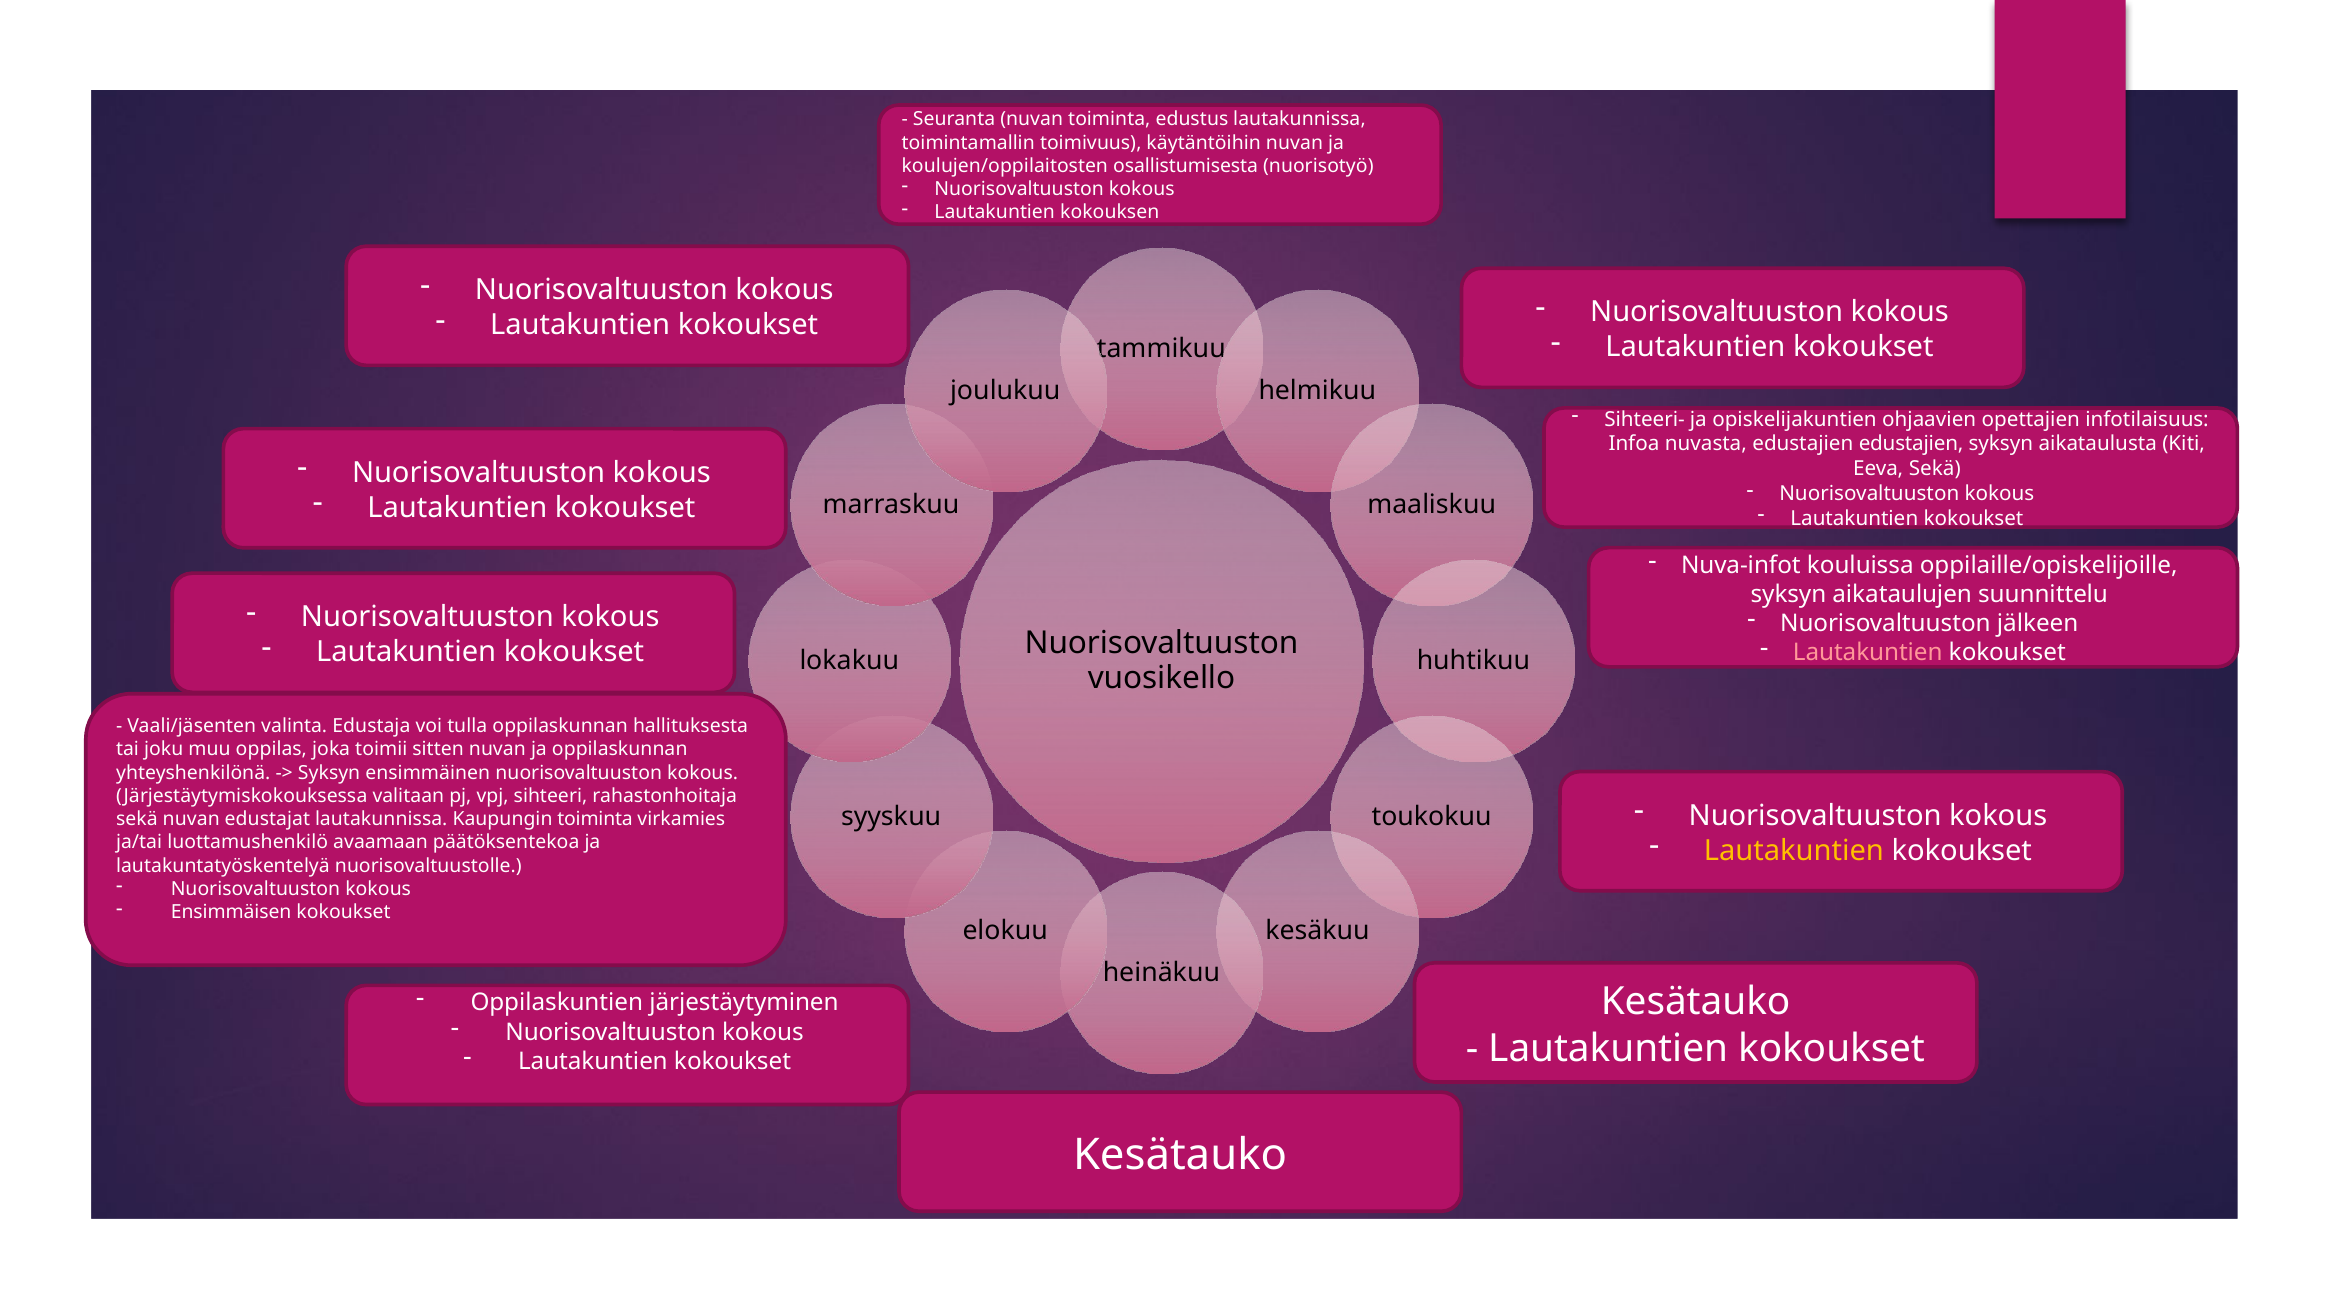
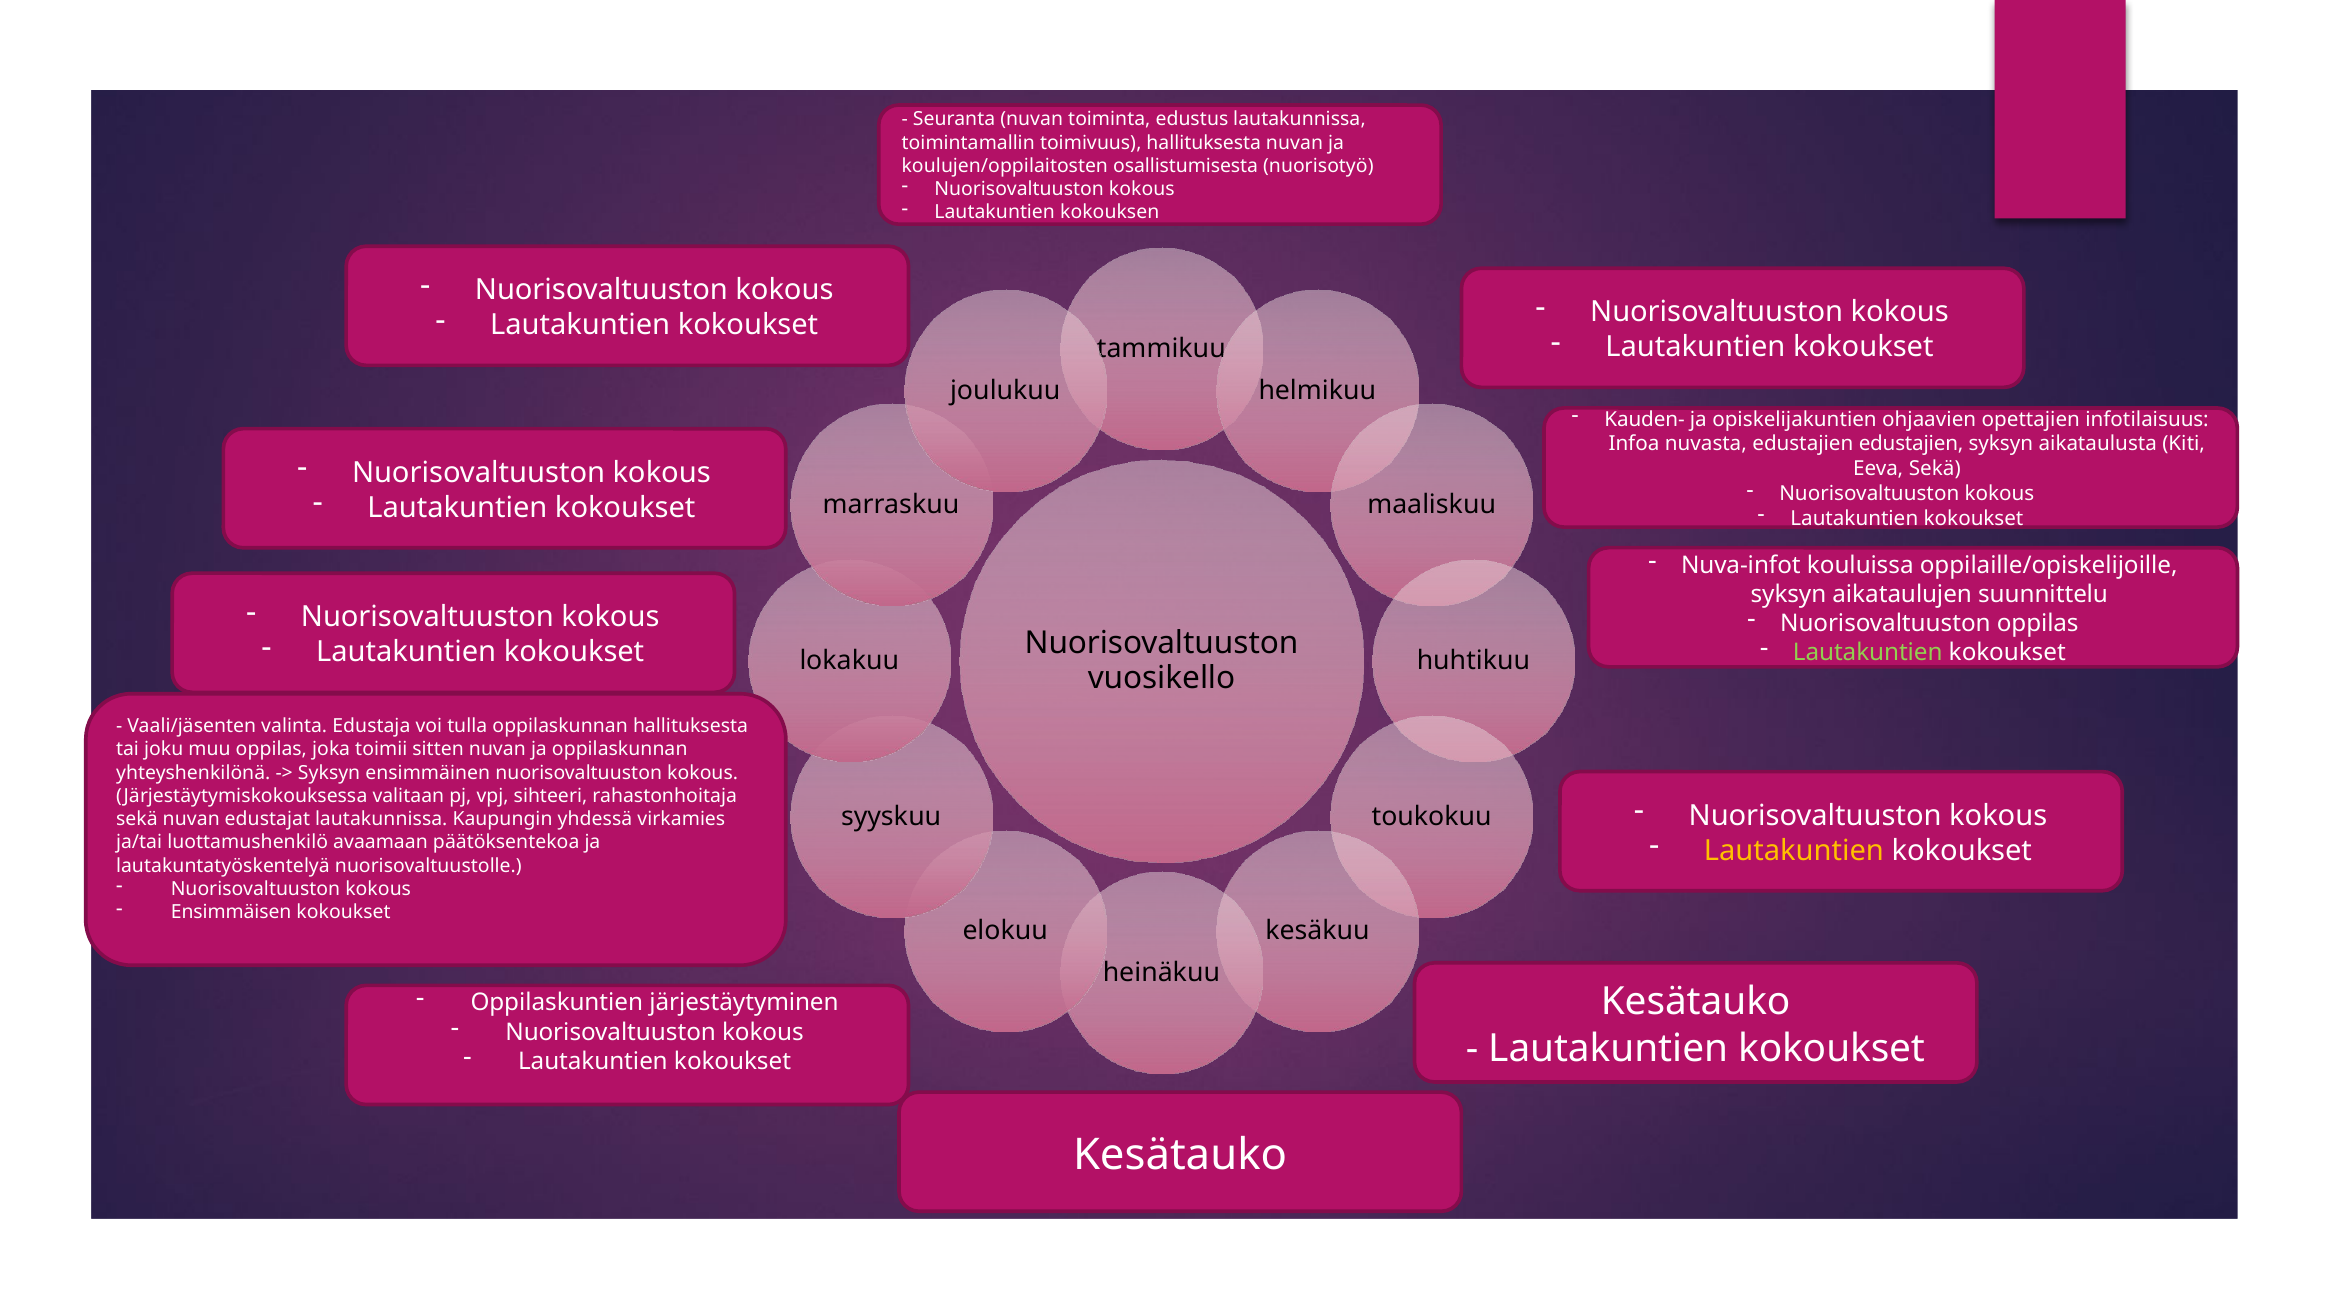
toimivuus käytäntöihin: käytäntöihin -> hallituksesta
Sihteeri-: Sihteeri- -> Kauden-
Nuorisovaltuuston jälkeen: jälkeen -> oppilas
Lautakuntien at (1868, 653) colour: pink -> light green
Kaupungin toiminta: toiminta -> yhdessä
